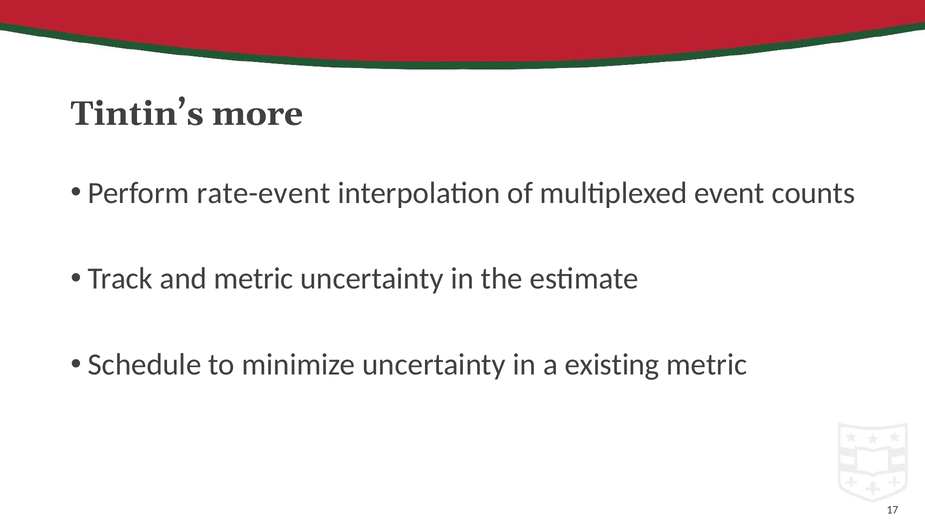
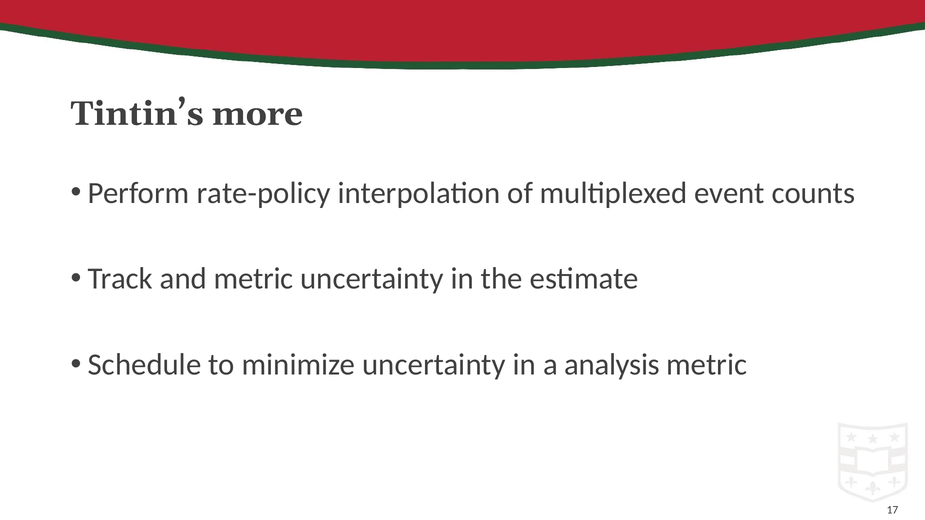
rate-event: rate-event -> rate-policy
existing: existing -> analysis
